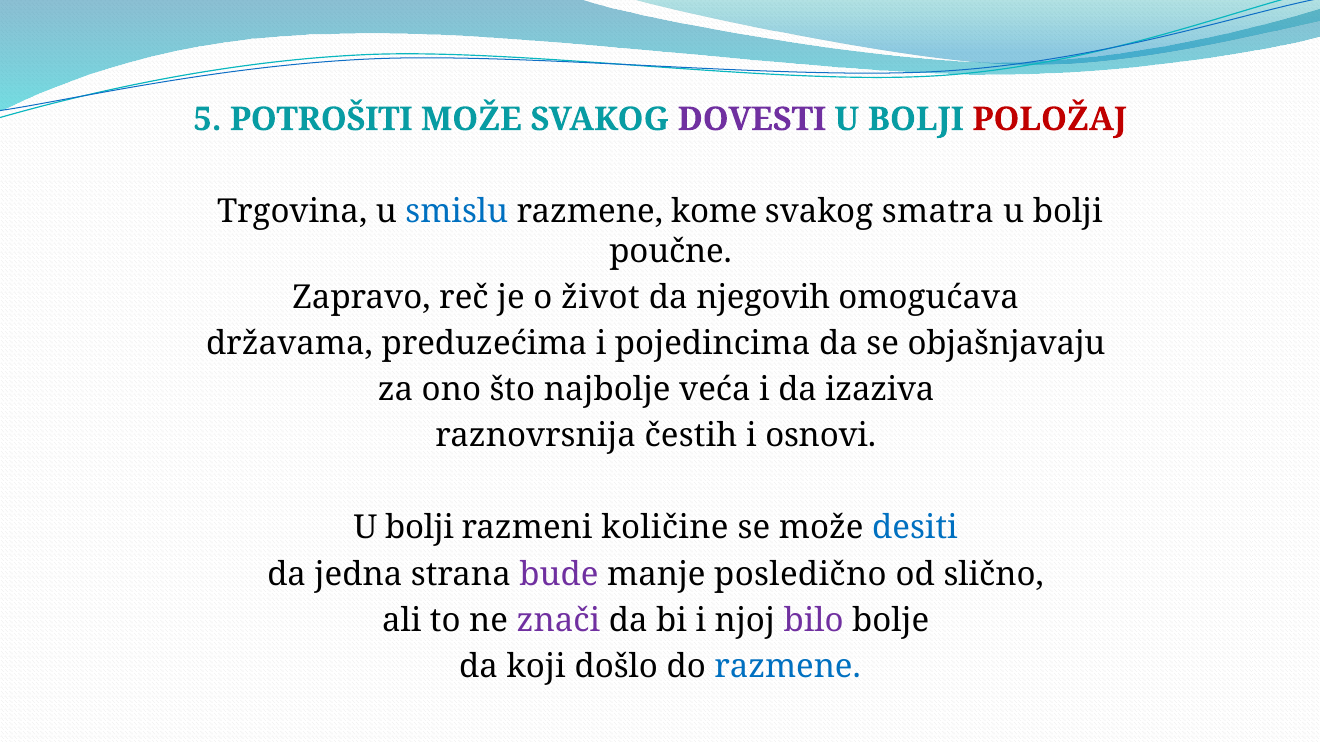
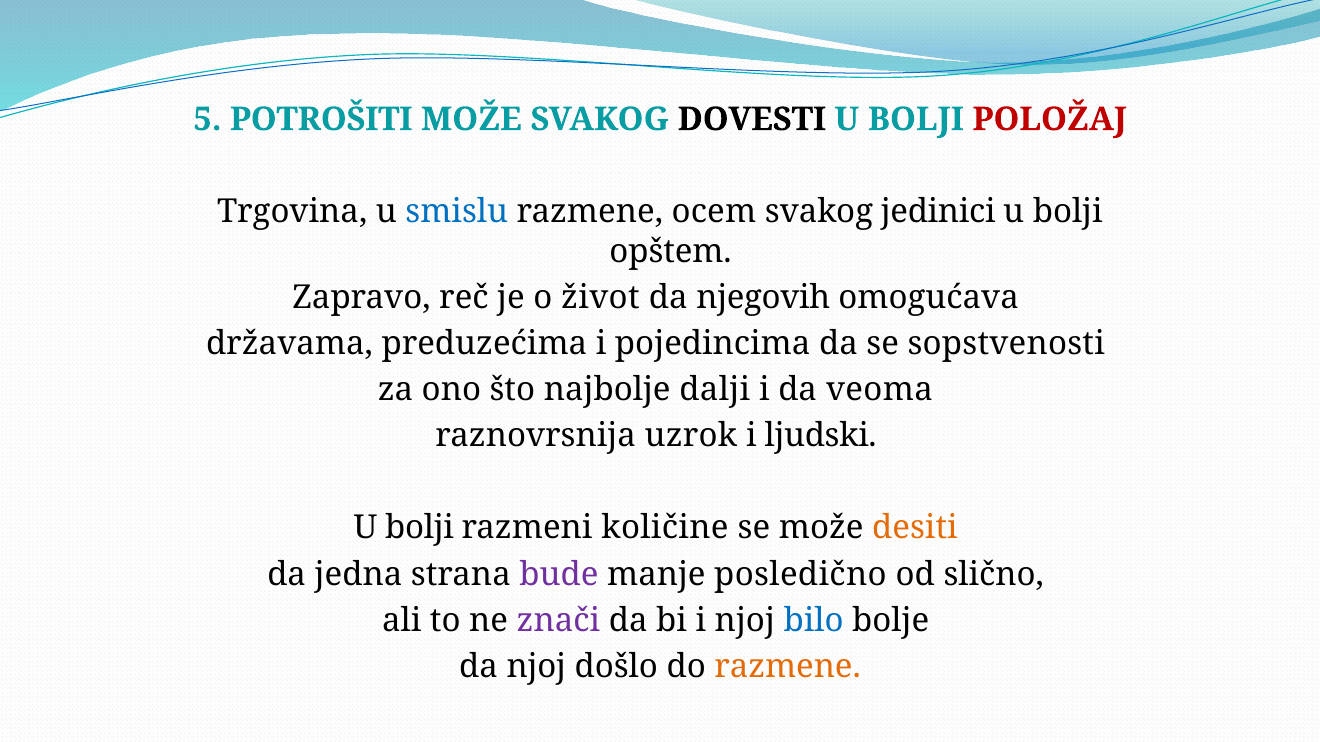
DOVESTI colour: purple -> black
kome: kome -> ocem
smatra: smatra -> jedinici
poučne: poučne -> opštem
objašnjavaju: objašnjavaju -> sopstvenosti
veća: veća -> dalji
izaziva: izaziva -> veoma
čestih: čestih -> uzrok
osnovi: osnovi -> ljudski
desiti colour: blue -> orange
bilo colour: purple -> blue
da koji: koji -> njoj
razmene at (788, 667) colour: blue -> orange
